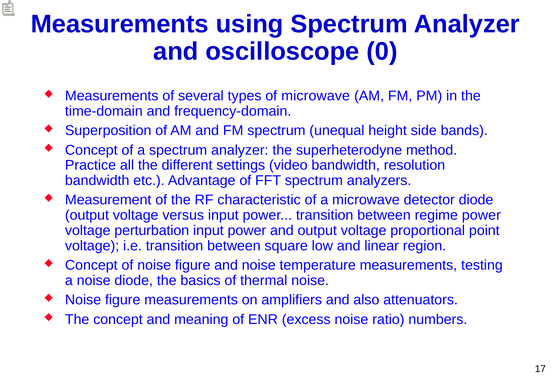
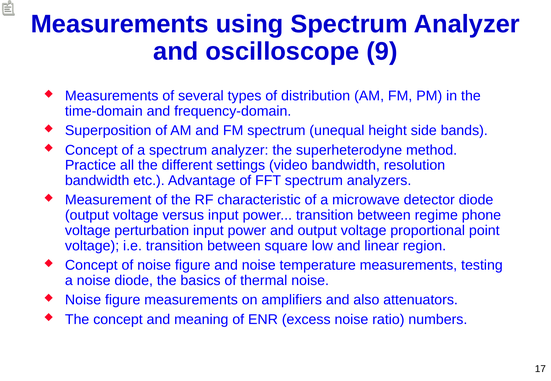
0: 0 -> 9
of microwave: microwave -> distribution
regime power: power -> phone
